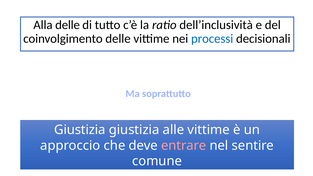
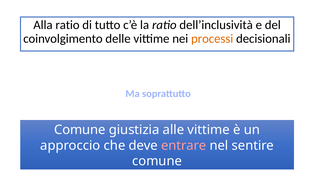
Alla delle: delle -> ratio
processi colour: blue -> orange
Giustizia at (80, 130): Giustizia -> Comune
